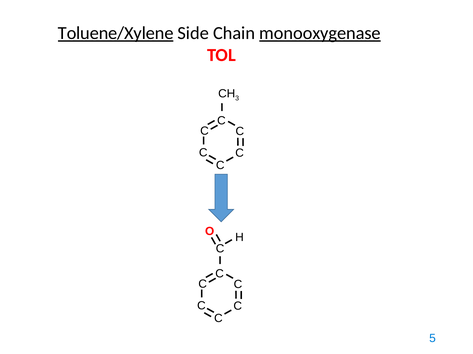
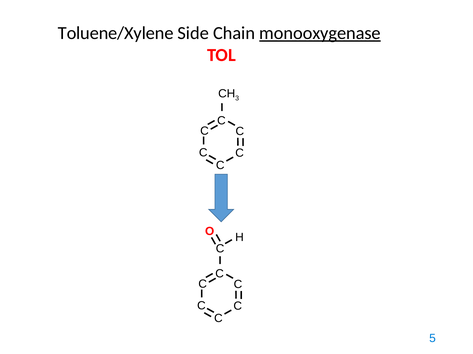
Toluene/Xylene underline: present -> none
